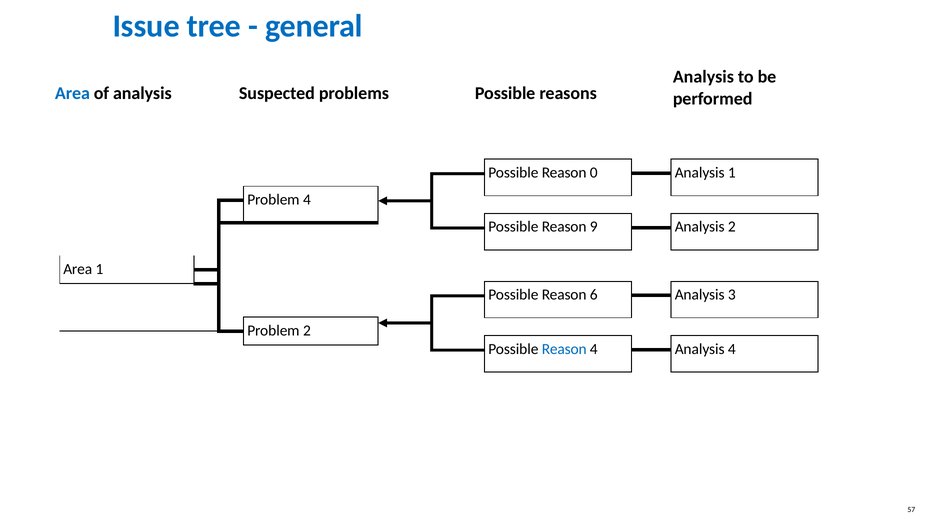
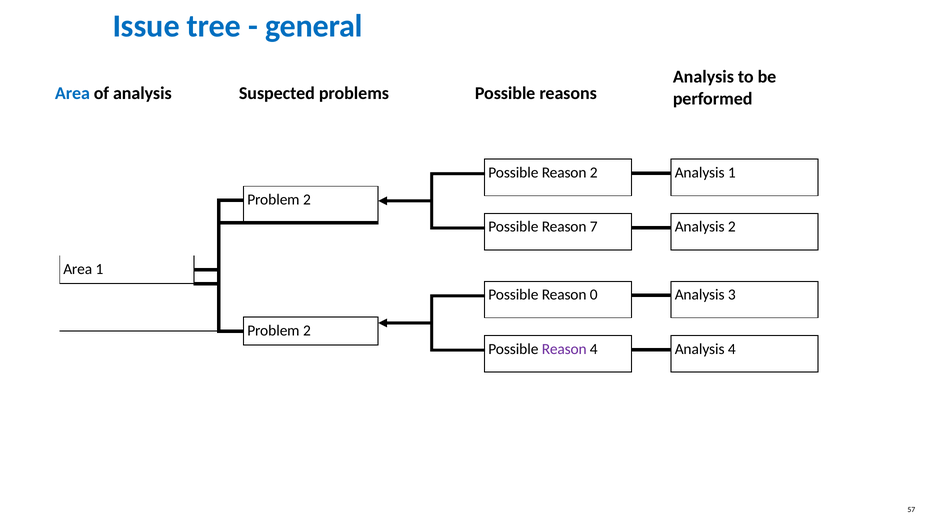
Reason 0: 0 -> 2
4 at (307, 200): 4 -> 2
9: 9 -> 7
6: 6 -> 0
Reason at (564, 349) colour: blue -> purple
